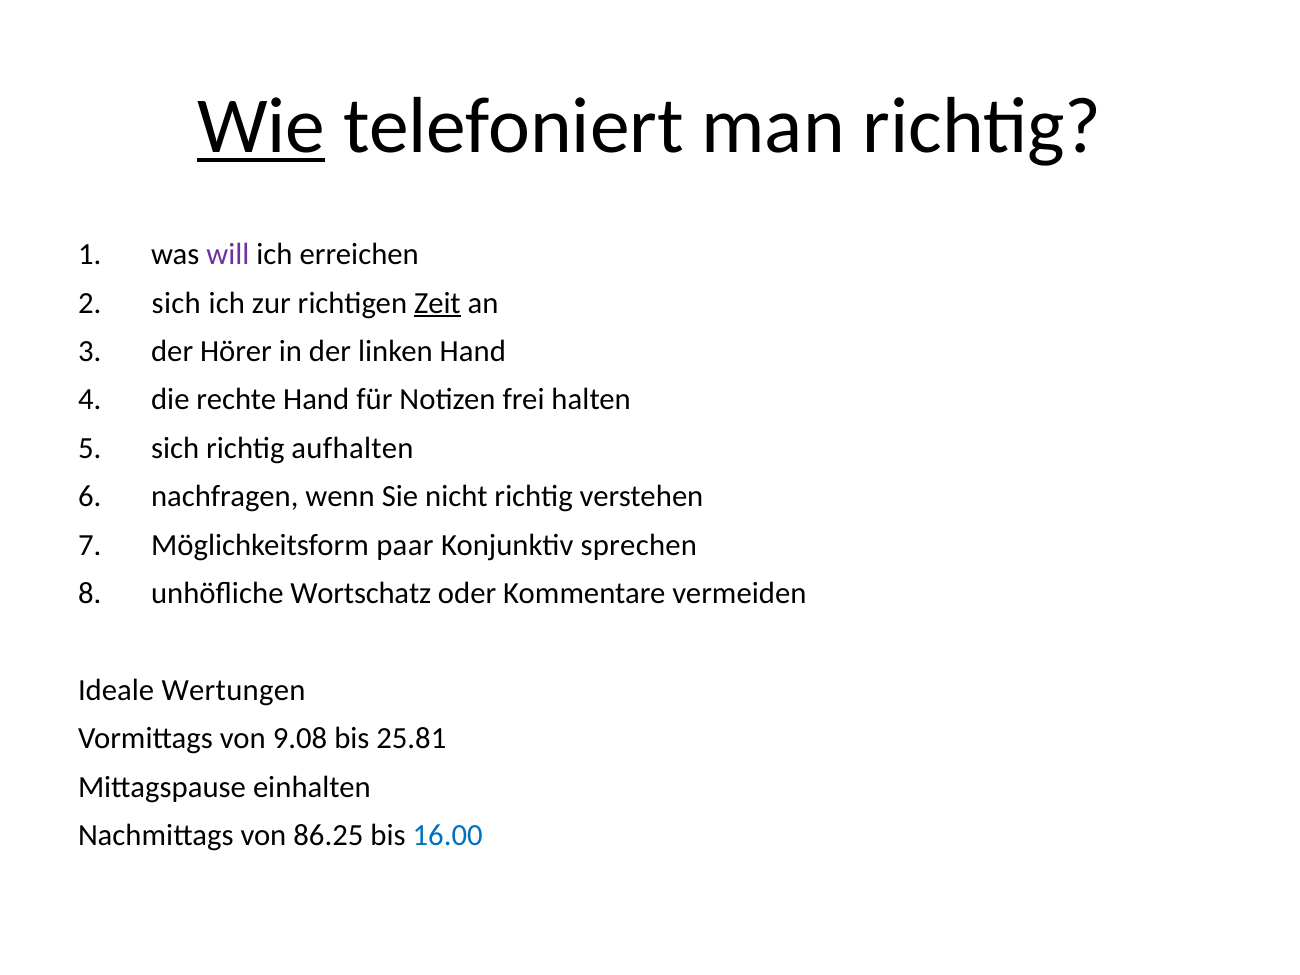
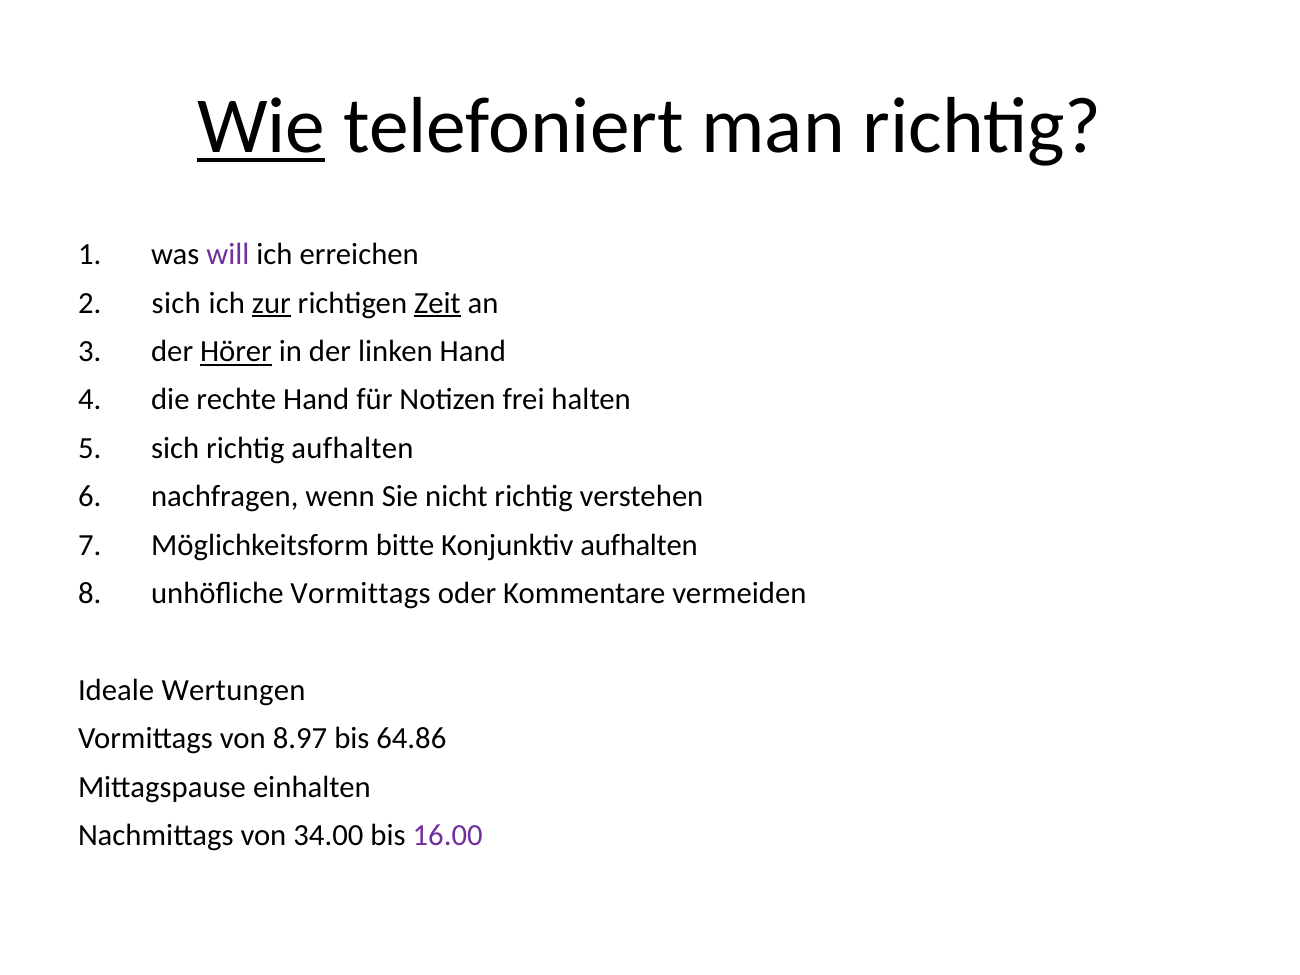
zur underline: none -> present
Hörer underline: none -> present
paar: paar -> bitte
Konjunktiv sprechen: sprechen -> aufhalten
unhöfliche Wortschatz: Wortschatz -> Vormittags
9.08: 9.08 -> 8.97
25.81: 25.81 -> 64.86
86.25: 86.25 -> 34.00
16.00 colour: blue -> purple
